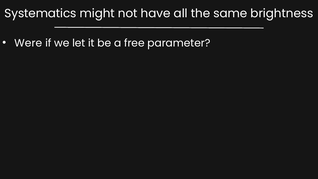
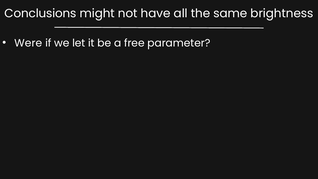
Systematics: Systematics -> Conclusions
